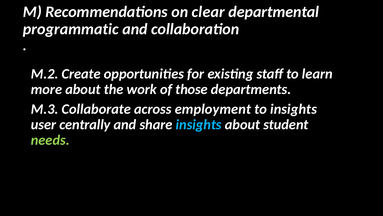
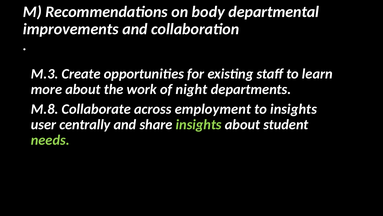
clear: clear -> body
programmatic: programmatic -> improvements
M.2: M.2 -> M.3
those: those -> night
M.3: M.3 -> M.8
insights at (199, 124) colour: light blue -> light green
